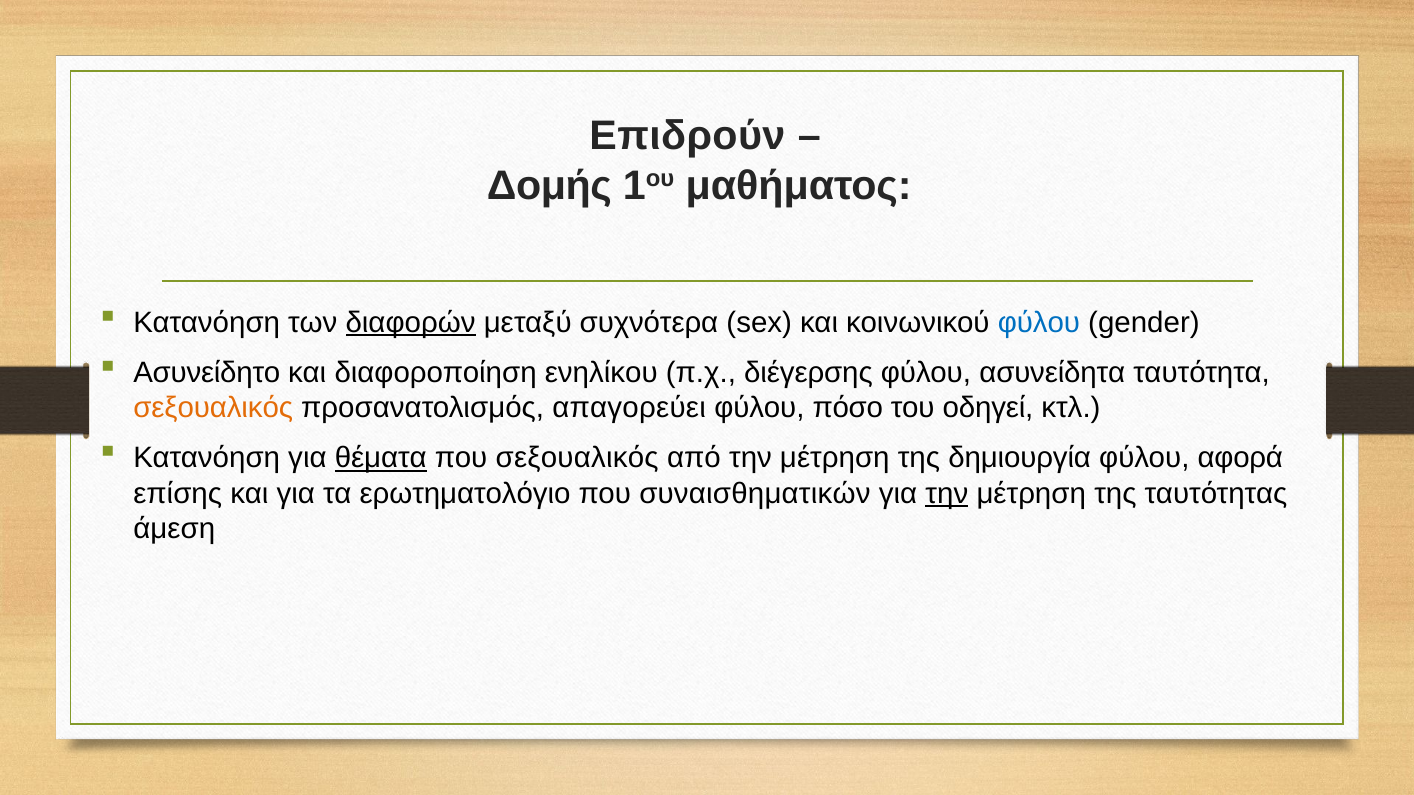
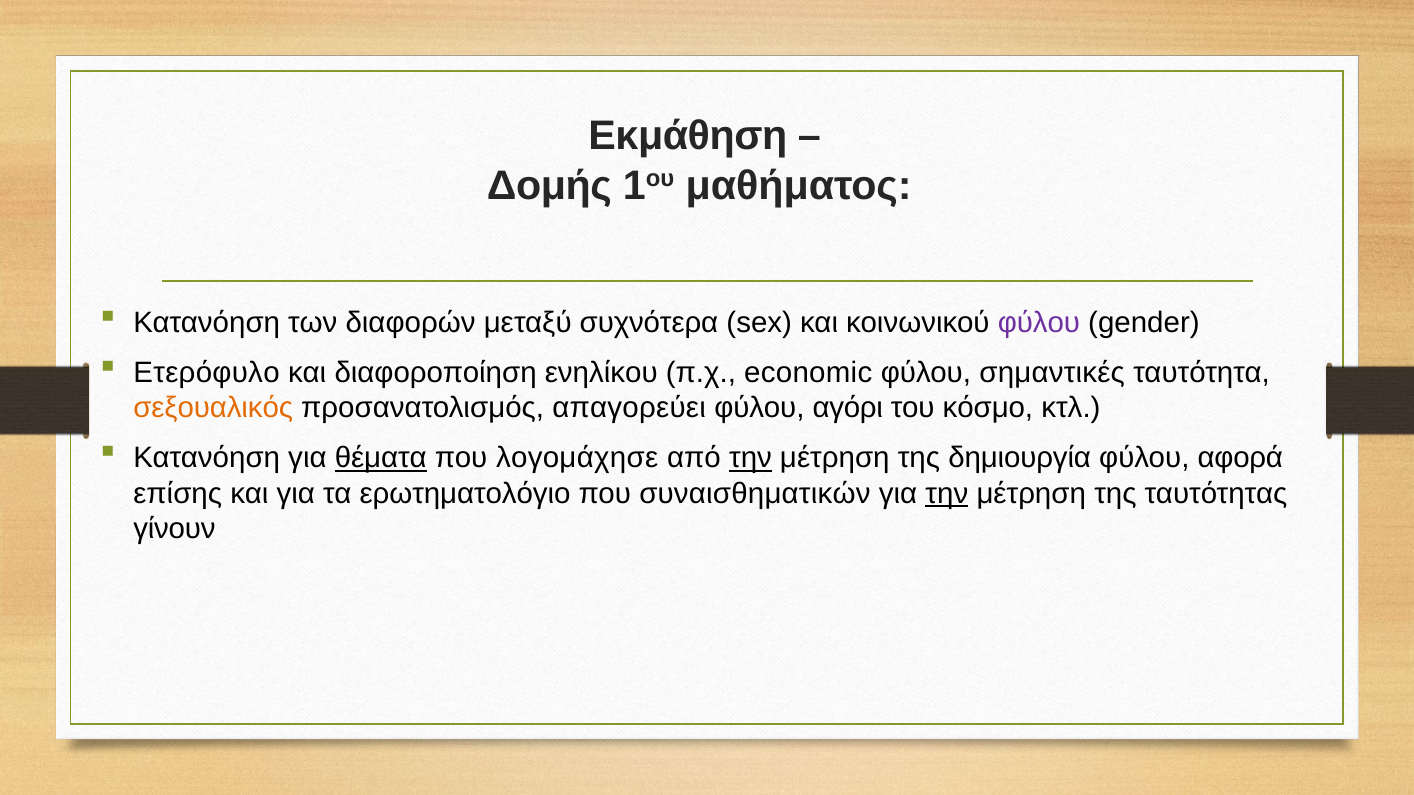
Επιδρούν: Επιδρούν -> Εκμάθηση
διαφορών underline: present -> none
φύλου at (1039, 323) colour: blue -> purple
Ασυνείδητο: Ασυνείδητο -> Ετερόφυλο
διέγερσης: διέγερσης -> economic
ασυνείδητα: ασυνείδητα -> σημαντικές
πόσο: πόσο -> αγόρι
οδηγεί: οδηγεί -> κόσμο
που σεξουαλικός: σεξουαλικός -> λογομάχησε
την at (751, 458) underline: none -> present
άμεση: άμεση -> γίνουν
